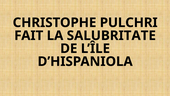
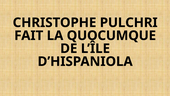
SALUBRITATE: SALUBRITATE -> QUOCUMQUE
